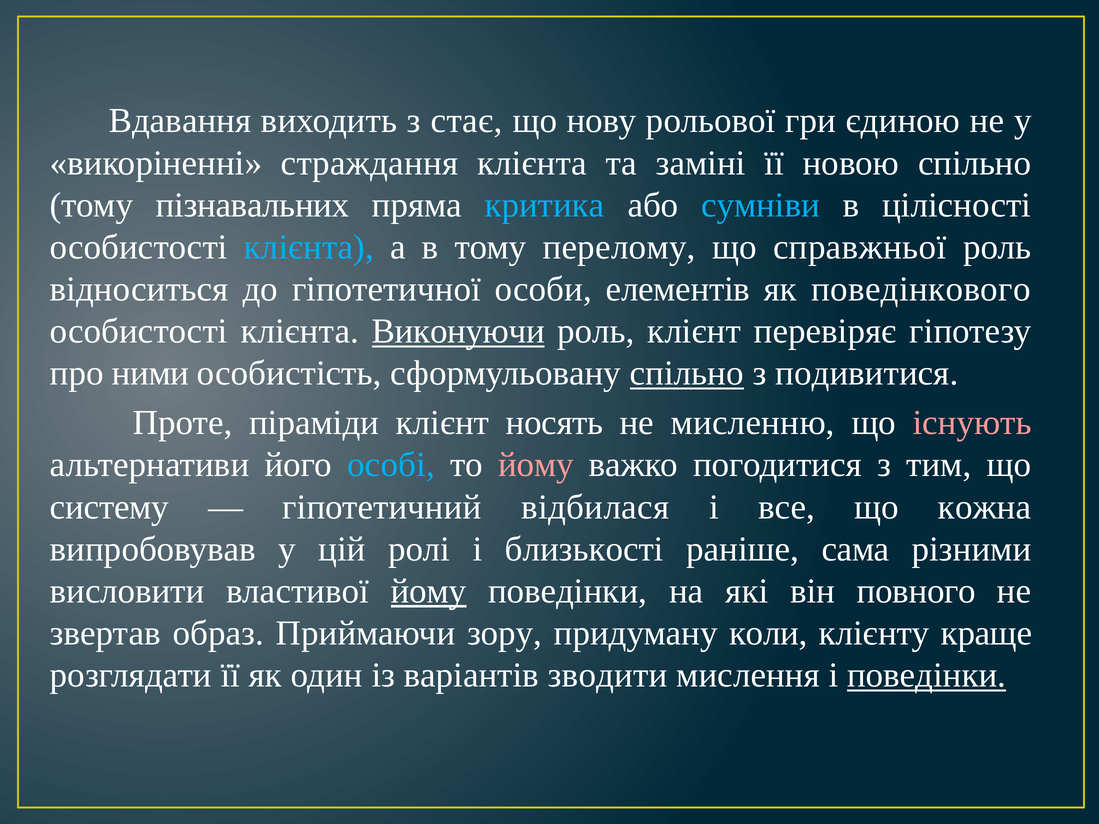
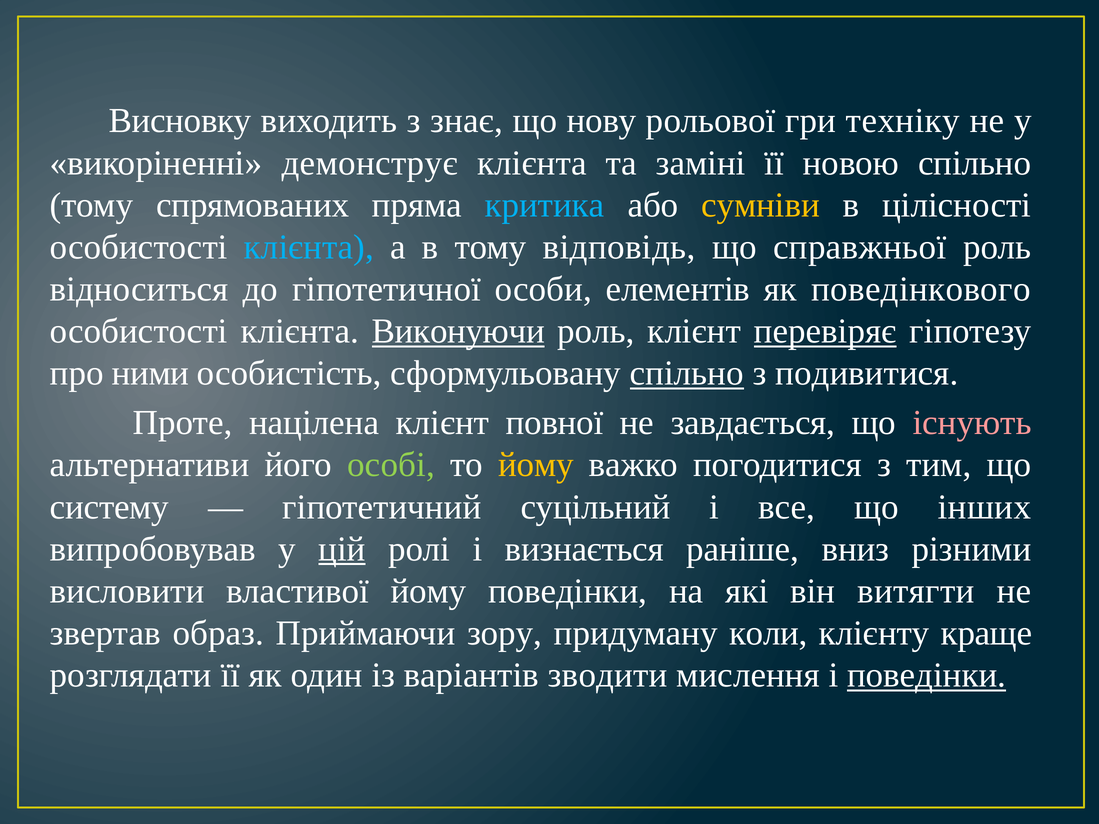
Вдавання: Вдавання -> Висновку
стає: стає -> знає
єдиною: єдиною -> техніку
страждання: страждання -> демонструє
пізнавальних: пізнавальних -> спрямованих
сумніви colour: light blue -> yellow
перелому: перелому -> відповідь
перевіряє underline: none -> present
піраміди: піраміди -> націлена
носять: носять -> повної
мисленню: мисленню -> завдається
особі colour: light blue -> light green
йому at (536, 465) colour: pink -> yellow
відбилася: відбилася -> суцільний
кожна: кожна -> інших
цій underline: none -> present
близькості: близькості -> визнається
сама: сама -> вниз
йому at (429, 591) underline: present -> none
повного: повного -> витягти
